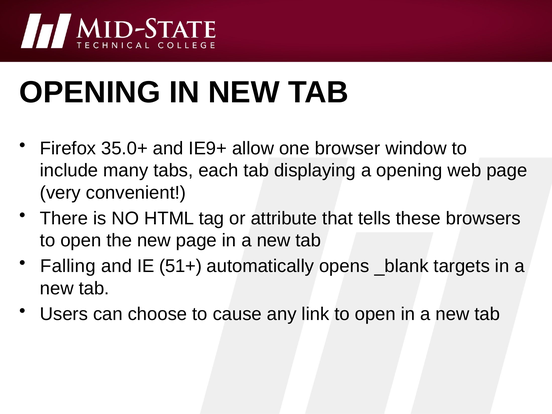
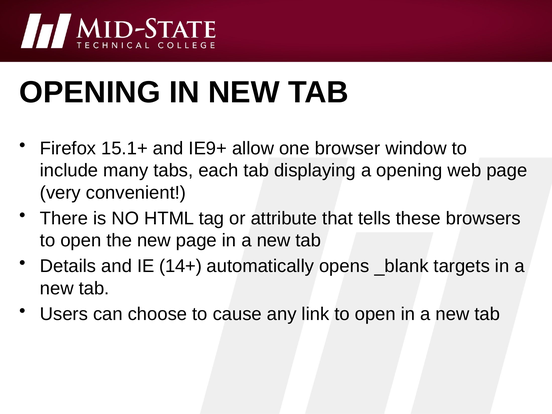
35.0+: 35.0+ -> 15.1+
Falling: Falling -> Details
51+: 51+ -> 14+
